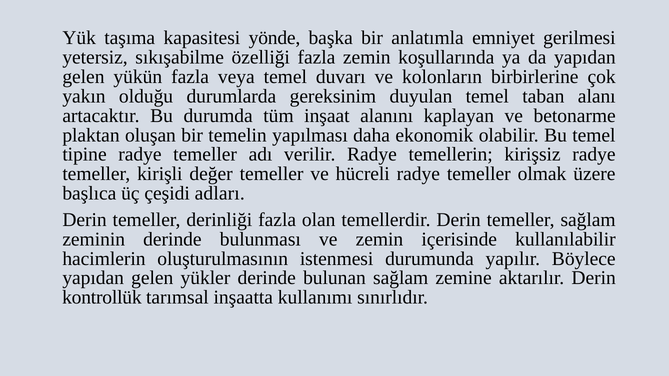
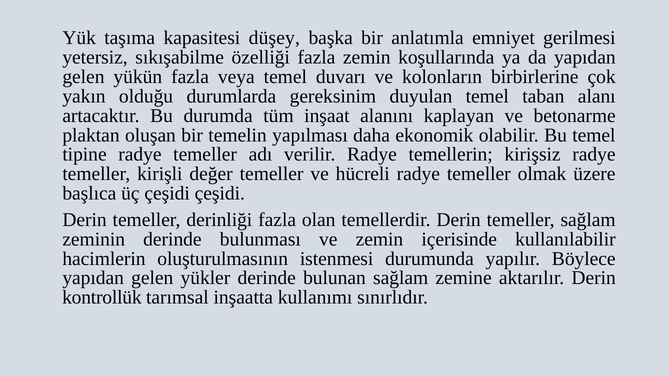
yönde: yönde -> düşey
çeşidi adları: adları -> çeşidi
